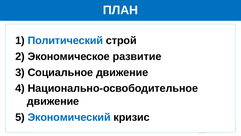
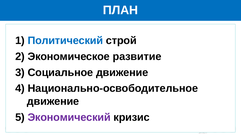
Экономический colour: blue -> purple
